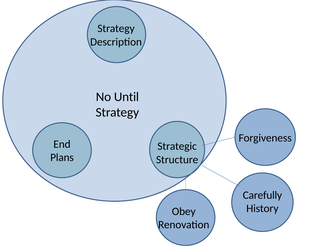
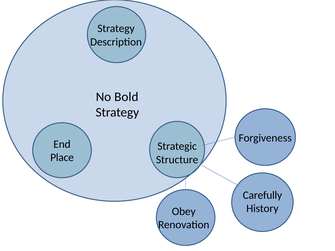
Until: Until -> Bold
Plans: Plans -> Place
